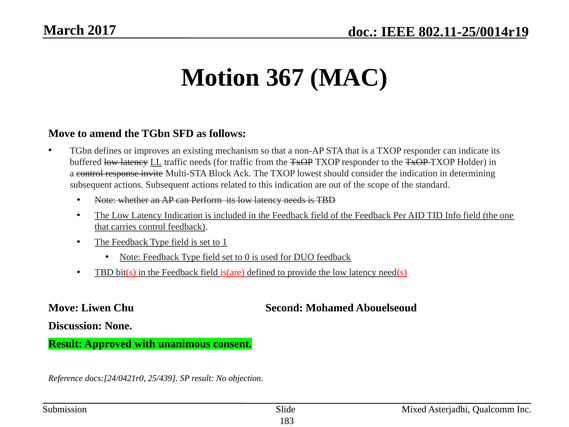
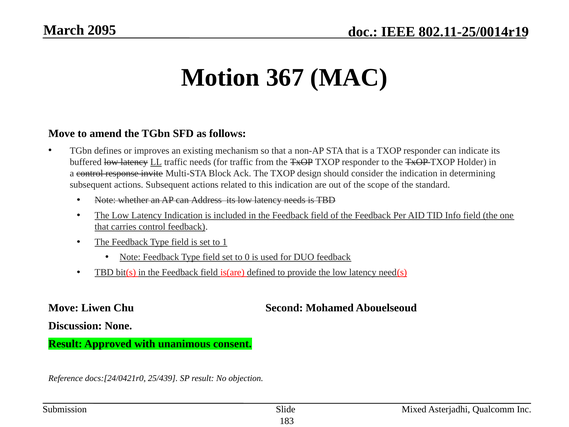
2017: 2017 -> 2095
lowest: lowest -> design
Perform: Perform -> Address
